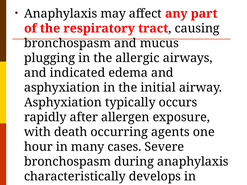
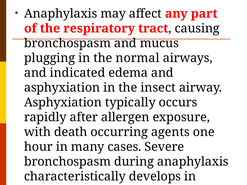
allergic: allergic -> normal
initial: initial -> insect
